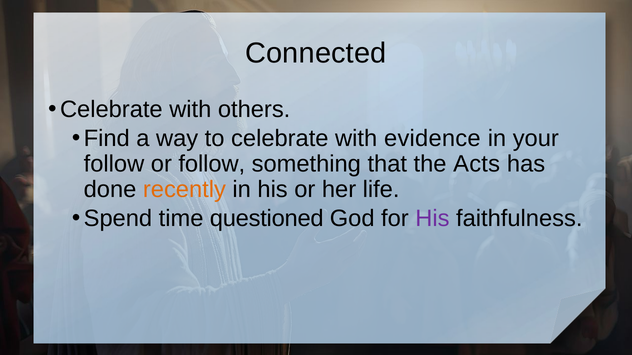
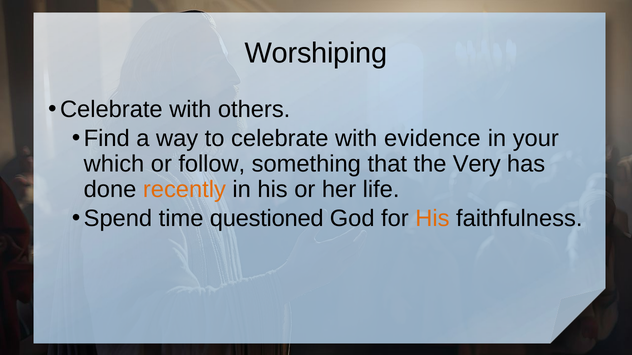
Connected: Connected -> Worshiping
follow at (114, 164): follow -> which
Acts: Acts -> Very
His at (432, 219) colour: purple -> orange
